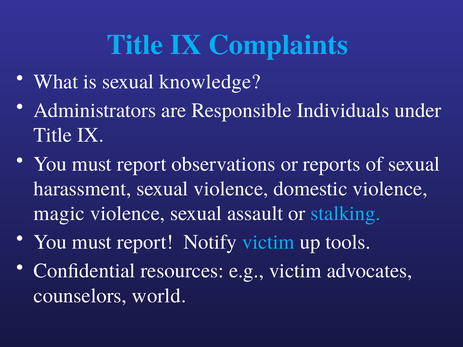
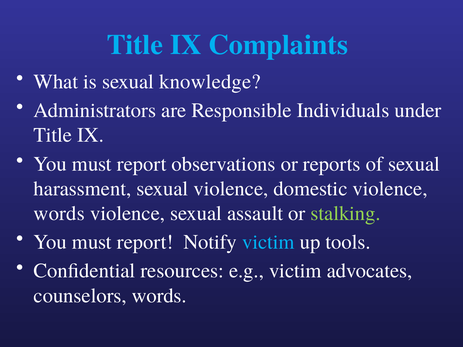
magic at (59, 213): magic -> words
stalking colour: light blue -> light green
counselors world: world -> words
